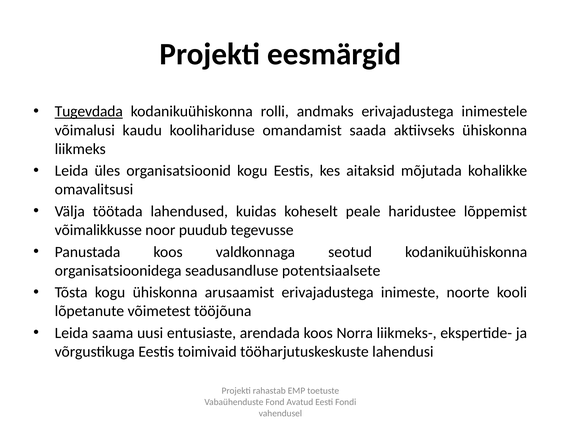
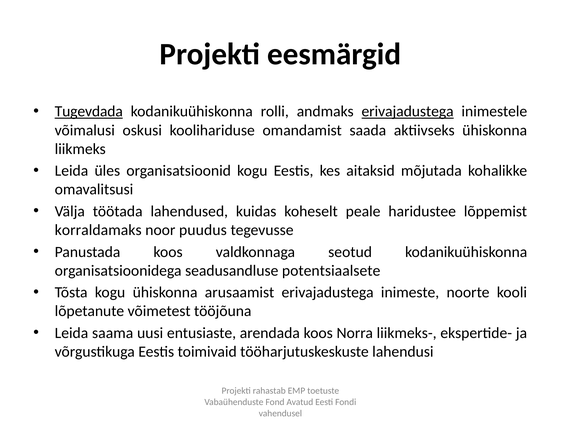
erivajadustega at (408, 111) underline: none -> present
kaudu: kaudu -> oskusi
võimalikkusse: võimalikkusse -> korraldamaks
puudub: puudub -> puudus
